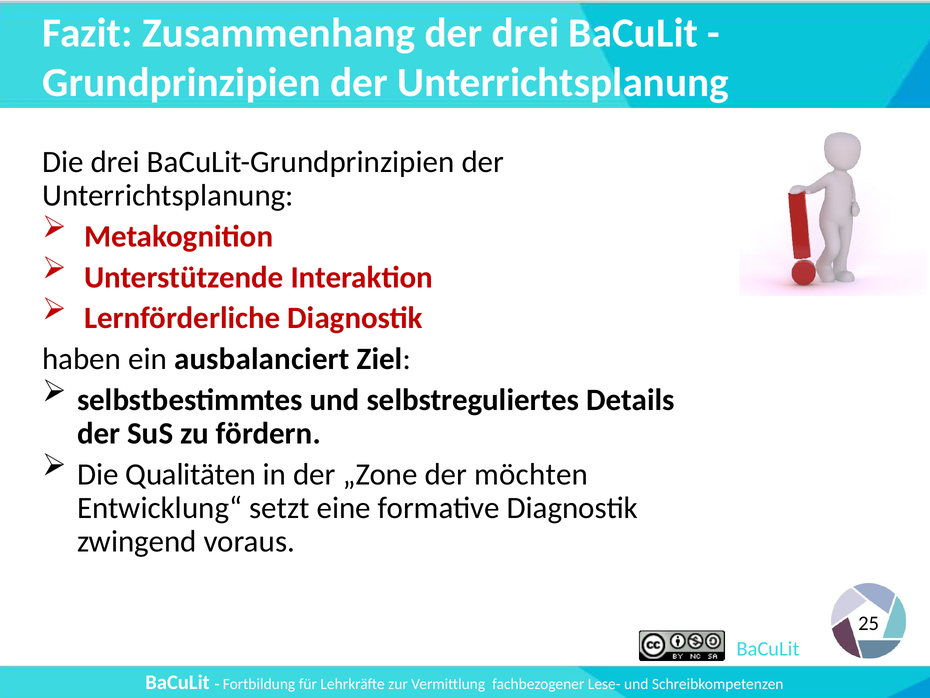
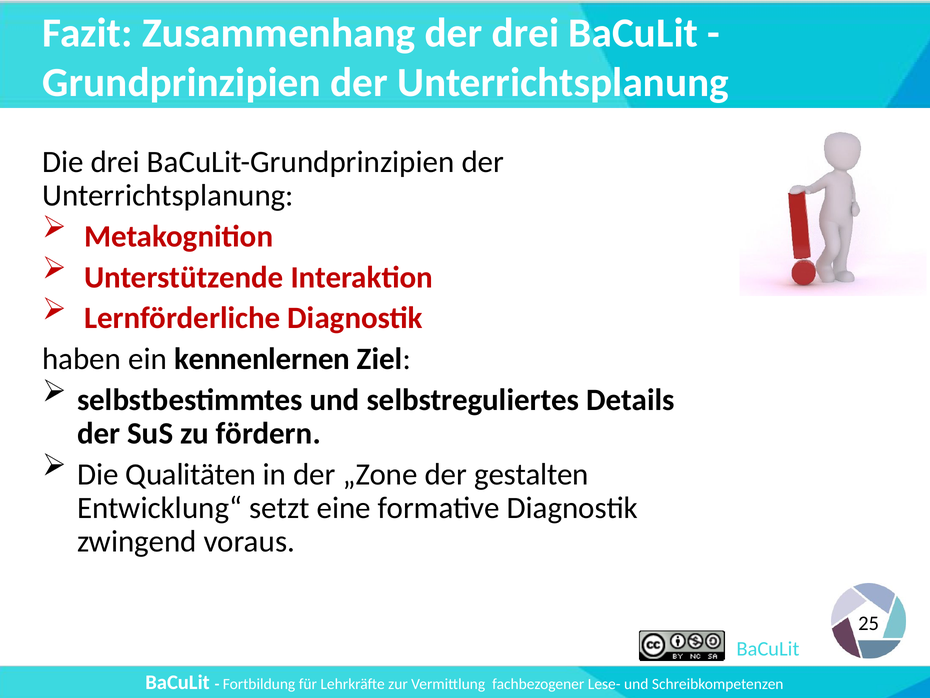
ausbalanciert: ausbalanciert -> kennenlernen
möchten: möchten -> gestalten
